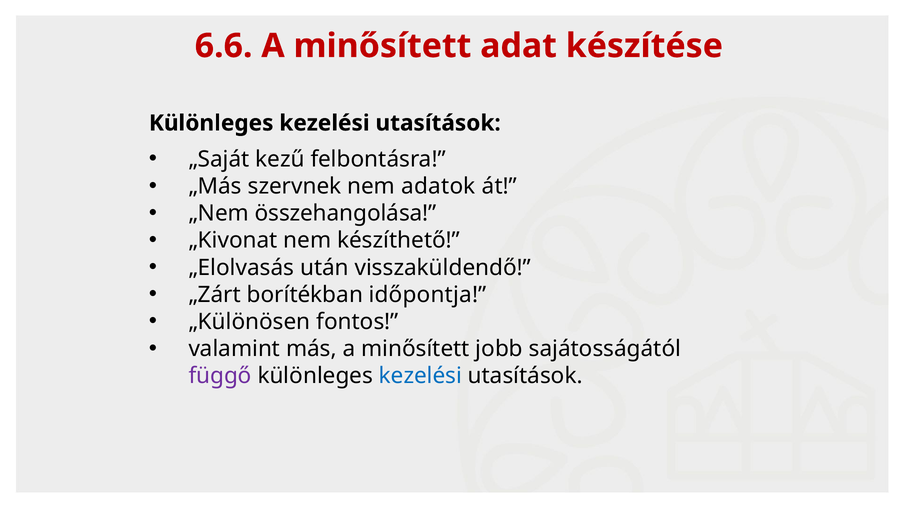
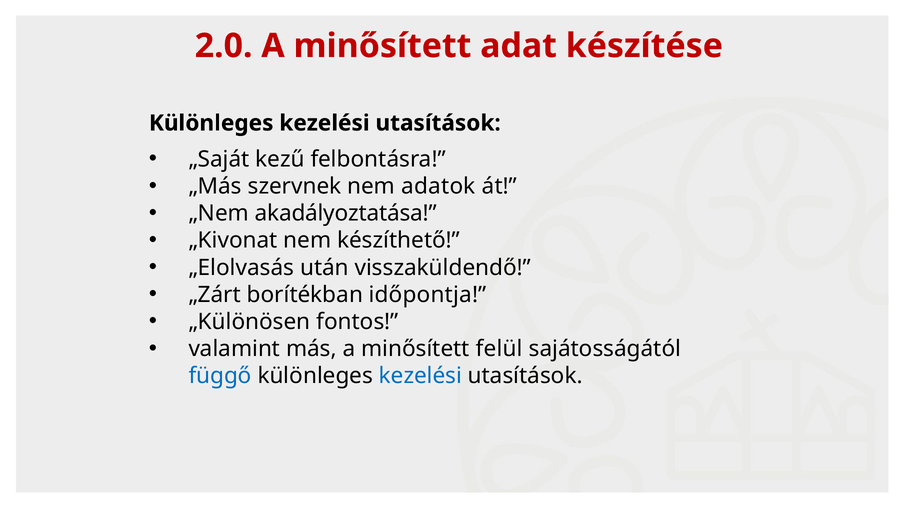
6.6: 6.6 -> 2.0
összehangolása: összehangolása -> akadályoztatása
jobb: jobb -> felül
függő colour: purple -> blue
